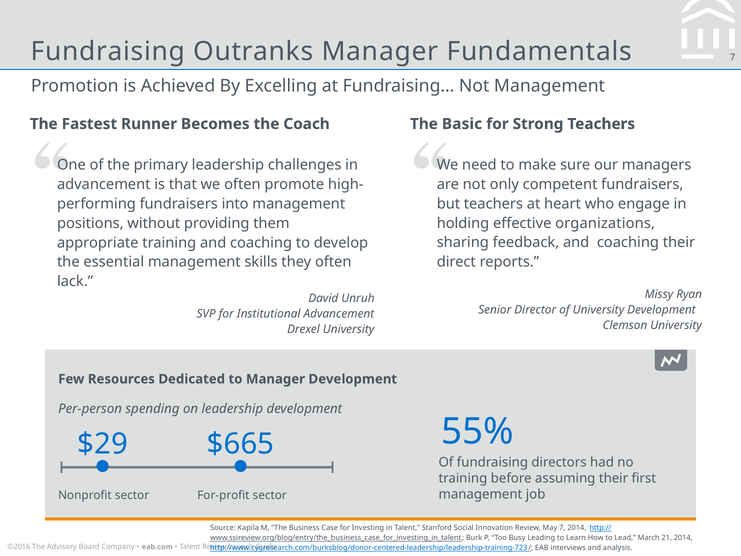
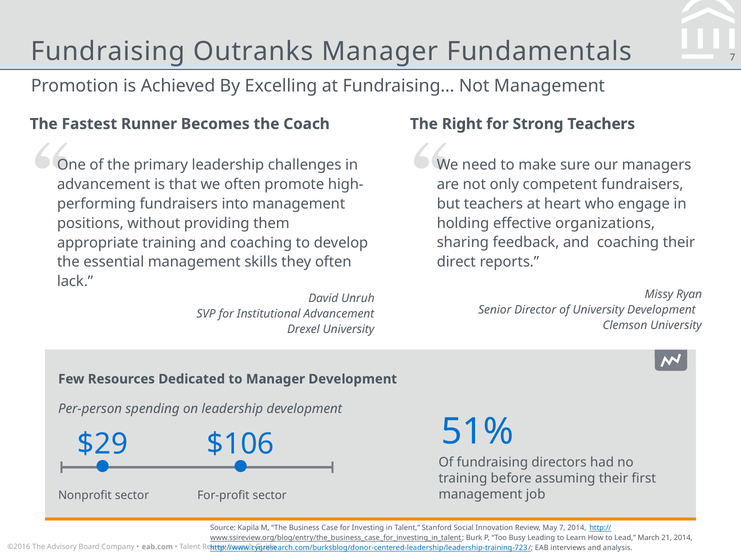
Basic: Basic -> Right
55%: 55% -> 51%
$665: $665 -> $106
